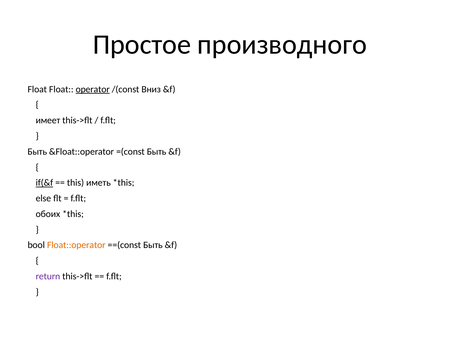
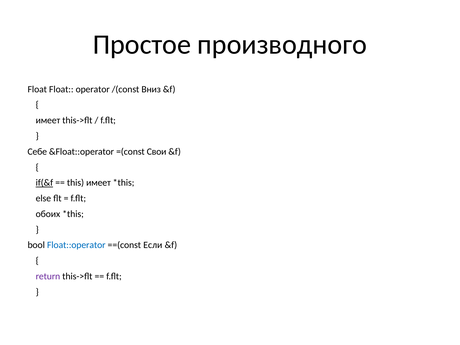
operator underline: present -> none
Быть at (37, 152): Быть -> Себе
=(const Быть: Быть -> Свои
this иметь: иметь -> имеет
Float::operator colour: orange -> blue
==(const Быть: Быть -> Если
